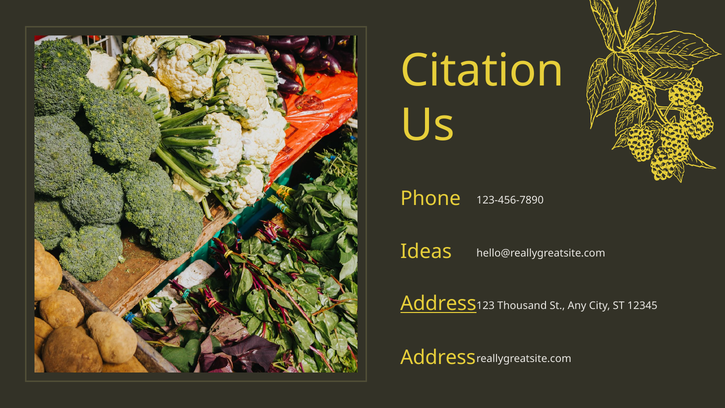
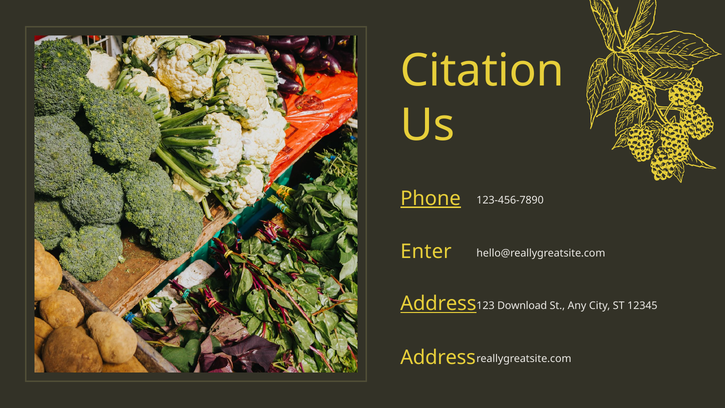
Phone underline: none -> present
Ideas: Ideas -> Enter
Thousand: Thousand -> Download
